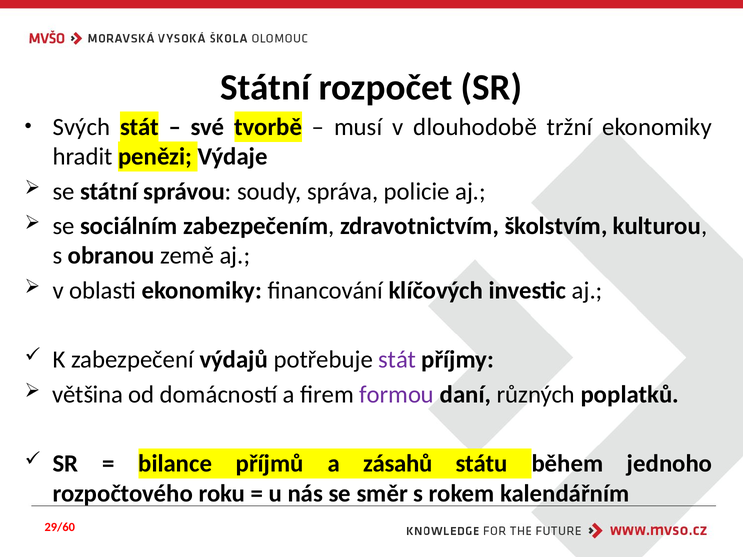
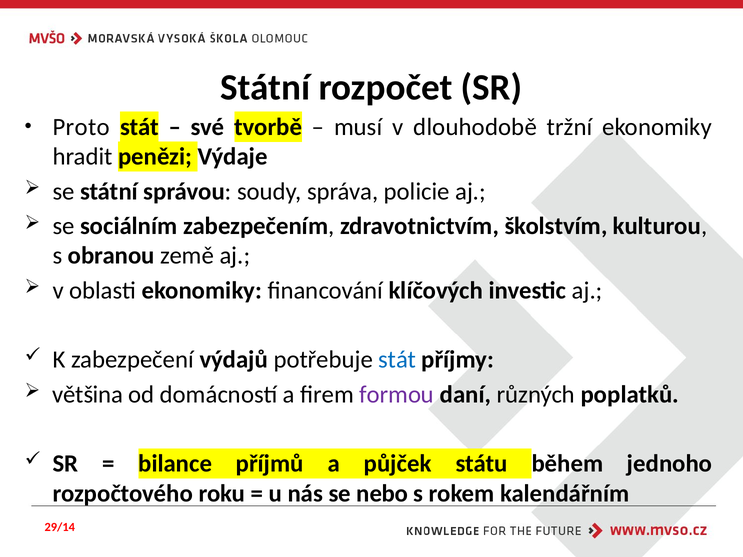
Svých: Svých -> Proto
stát at (397, 360) colour: purple -> blue
zásahů: zásahů -> půjček
směr: směr -> nebo
29/60: 29/60 -> 29/14
